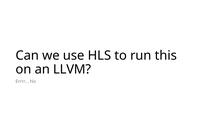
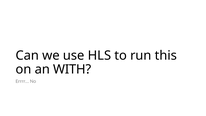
LLVM: LLVM -> WITH
